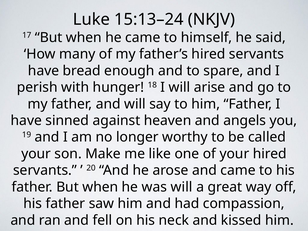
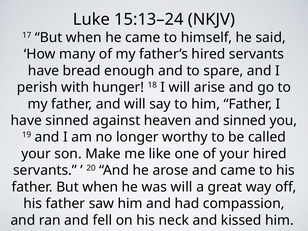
and angels: angels -> sinned
